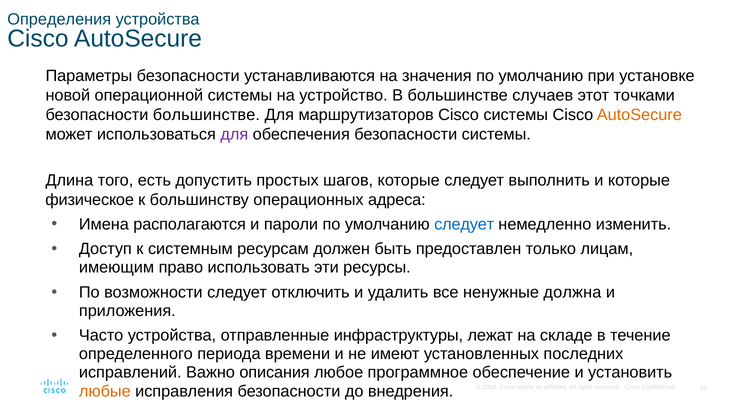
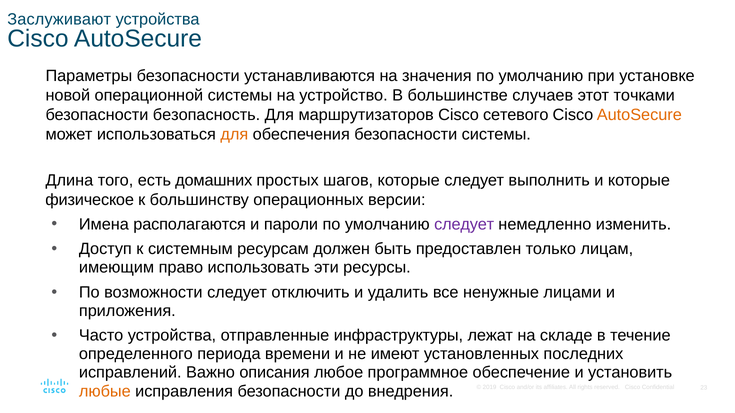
Определения: Определения -> Заслуживают
безопасности большинстве: большинстве -> безопасность
Cisco системы: системы -> сетевого
для at (234, 135) colour: purple -> orange
допустить: допустить -> домашних
адреса: адреса -> версии
следует at (464, 224) colour: blue -> purple
должна: должна -> лицами
